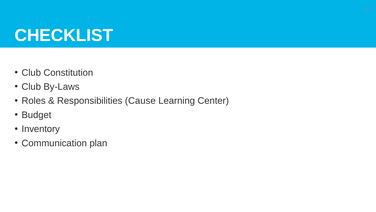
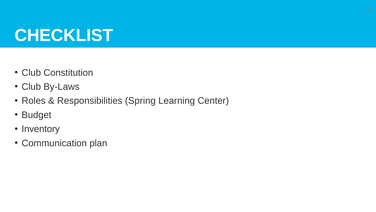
Cause: Cause -> Spring
